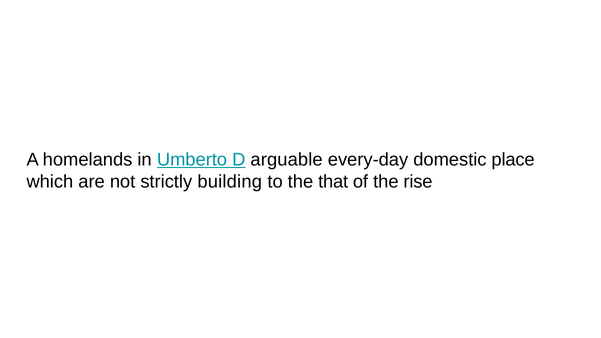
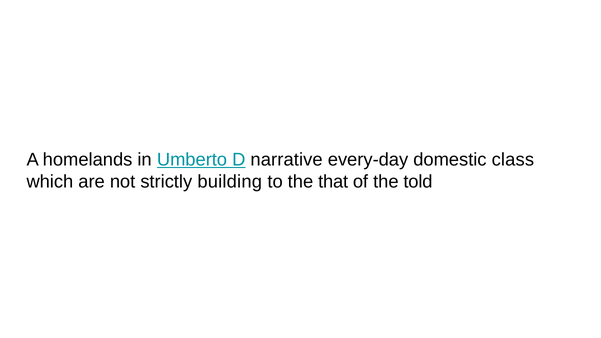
arguable: arguable -> narrative
place: place -> class
rise: rise -> told
